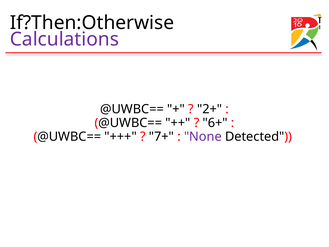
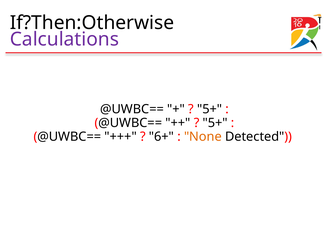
2+ at (210, 109): 2+ -> 5+
6+ at (215, 123): 6+ -> 5+
7+: 7+ -> 6+
None colour: purple -> orange
